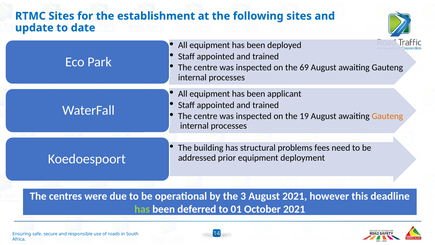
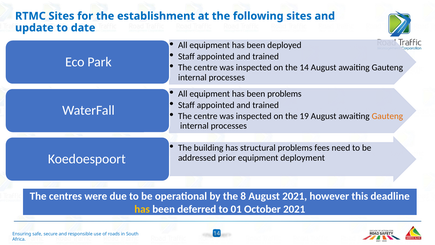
the 69: 69 -> 14
been applicant: applicant -> problems
3: 3 -> 8
has at (142, 209) colour: light green -> yellow
